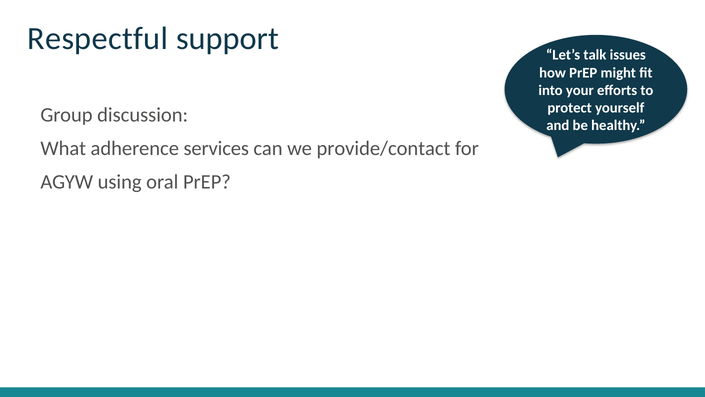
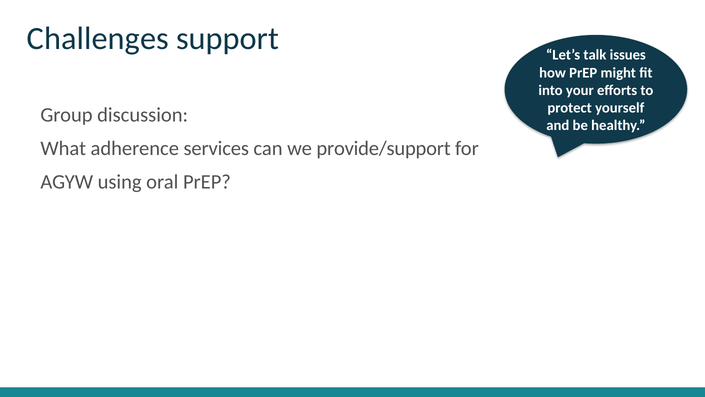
Respectful: Respectful -> Challenges
provide/contact: provide/contact -> provide/support
